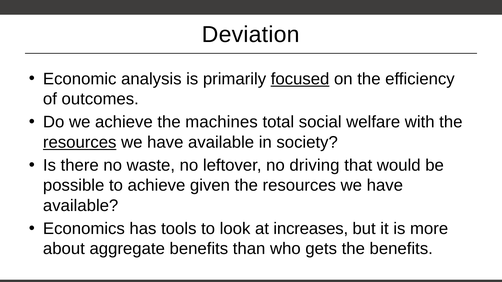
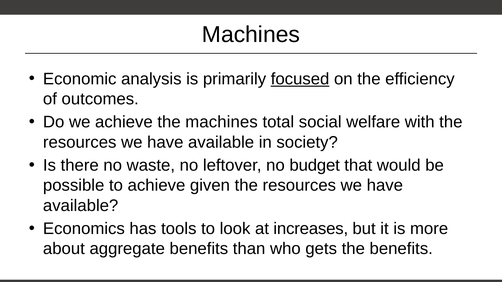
Deviation at (251, 35): Deviation -> Machines
resources at (80, 142) underline: present -> none
driving: driving -> budget
